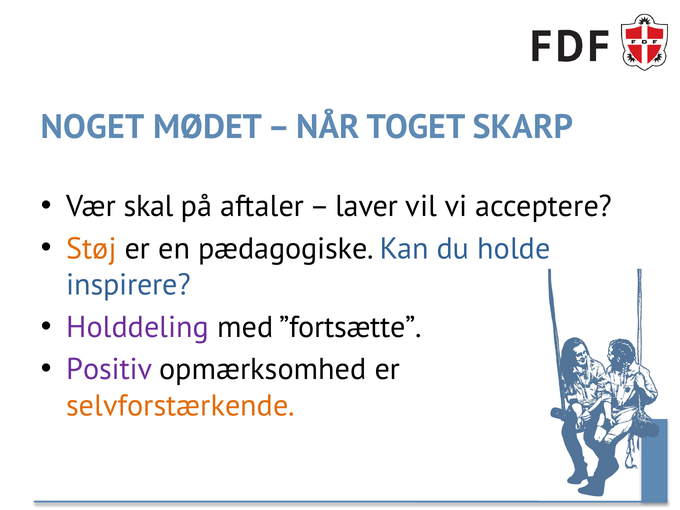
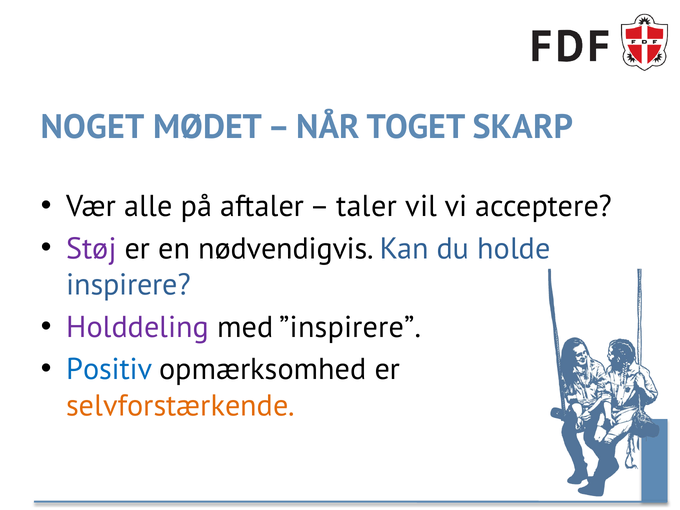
skal: skal -> alle
laver: laver -> taler
Støj colour: orange -> purple
pædagogiske: pædagogiske -> nødvendigvis
”fortsætte: ”fortsætte -> ”inspirere
Positiv colour: purple -> blue
